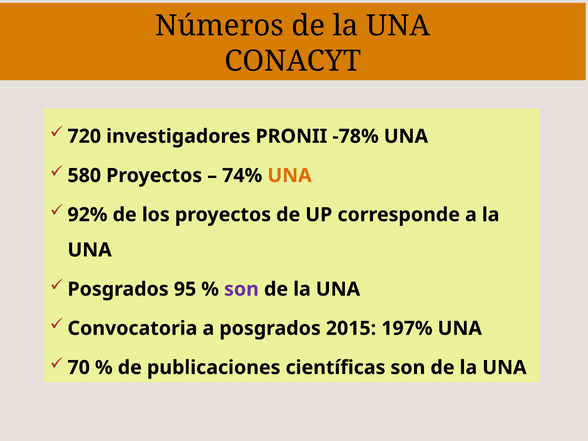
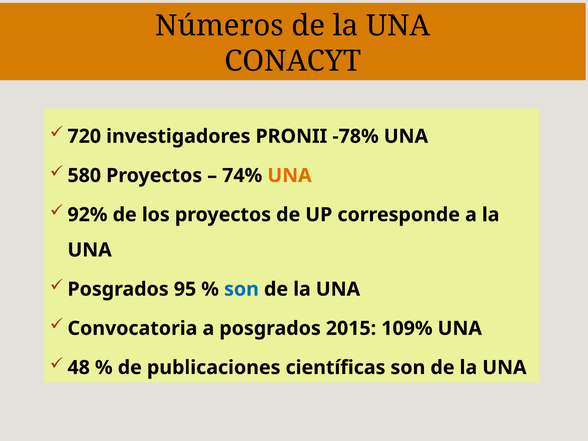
son at (241, 289) colour: purple -> blue
197%: 197% -> 109%
70: 70 -> 48
